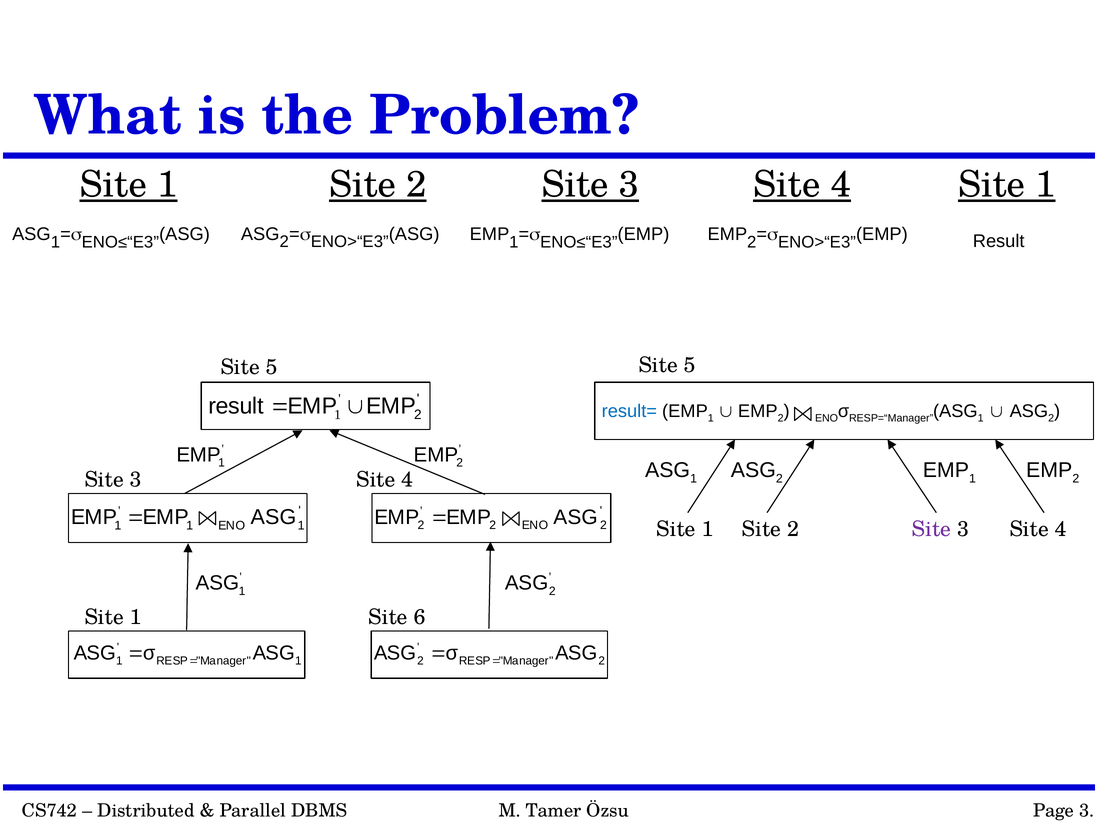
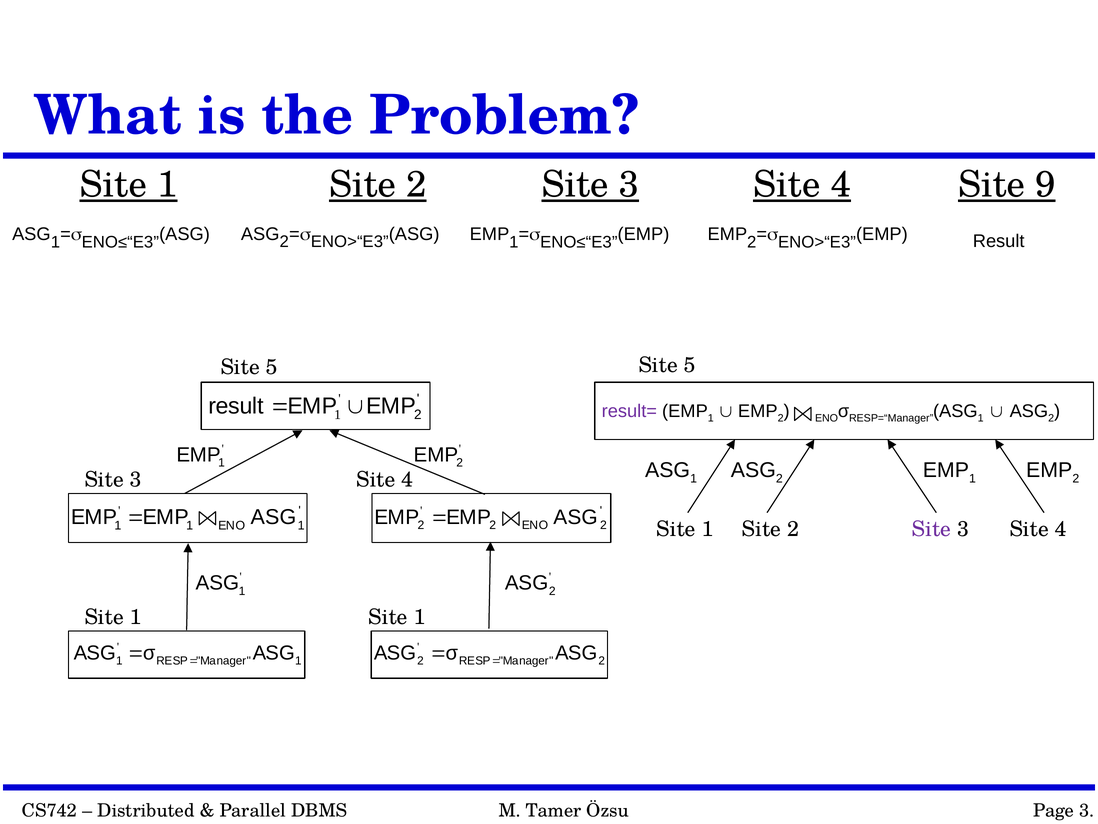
4 Site 1: 1 -> 9
result= colour: blue -> purple
1 Site 6: 6 -> 1
